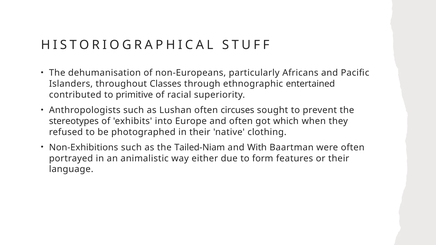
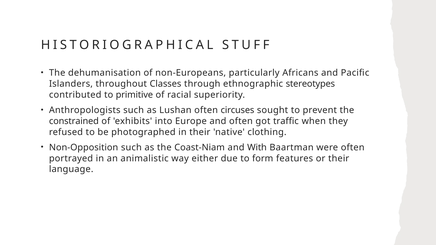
entertained: entertained -> stereotypes
stereotypes: stereotypes -> constrained
which: which -> traffic
Non-Exhibitions: Non-Exhibitions -> Non-Opposition
Tailed-Niam: Tailed-Niam -> Coast-Niam
